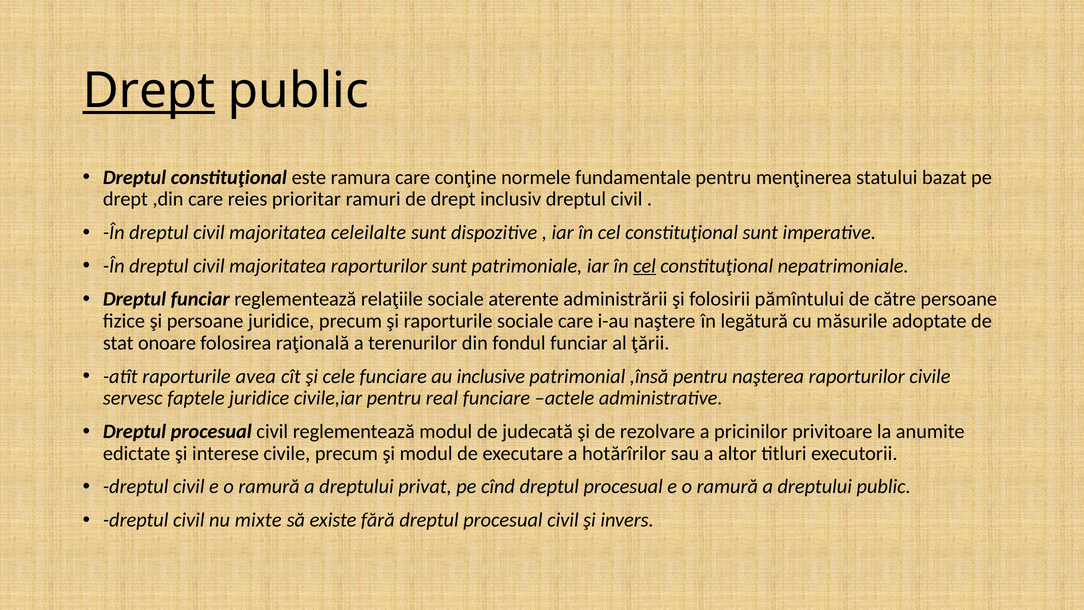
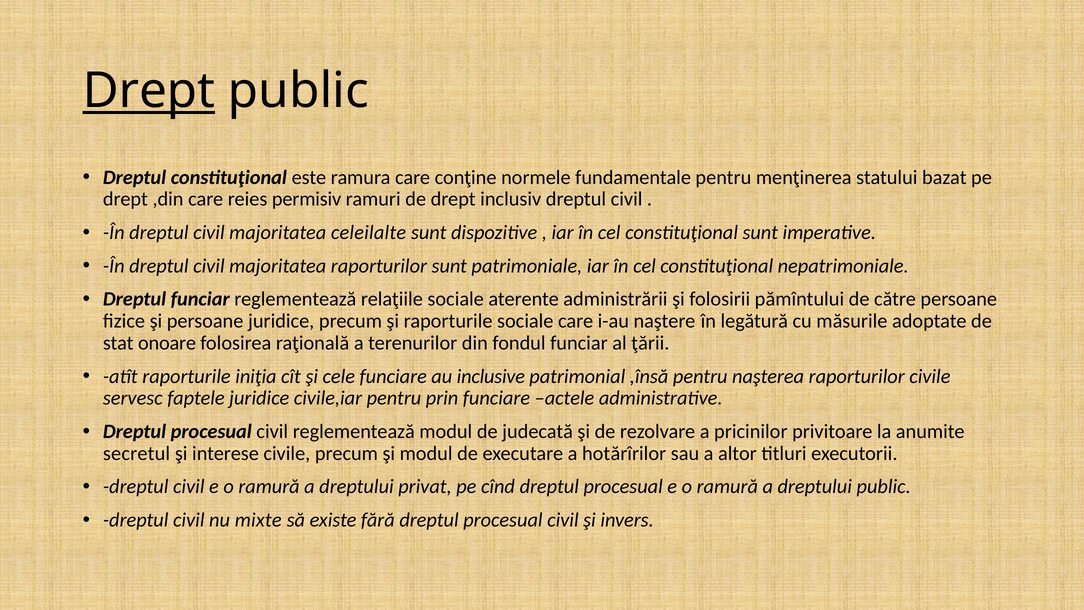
prioritar: prioritar -> permisiv
cel at (644, 266) underline: present -> none
avea: avea -> iniţia
real: real -> prin
edictate: edictate -> secretul
